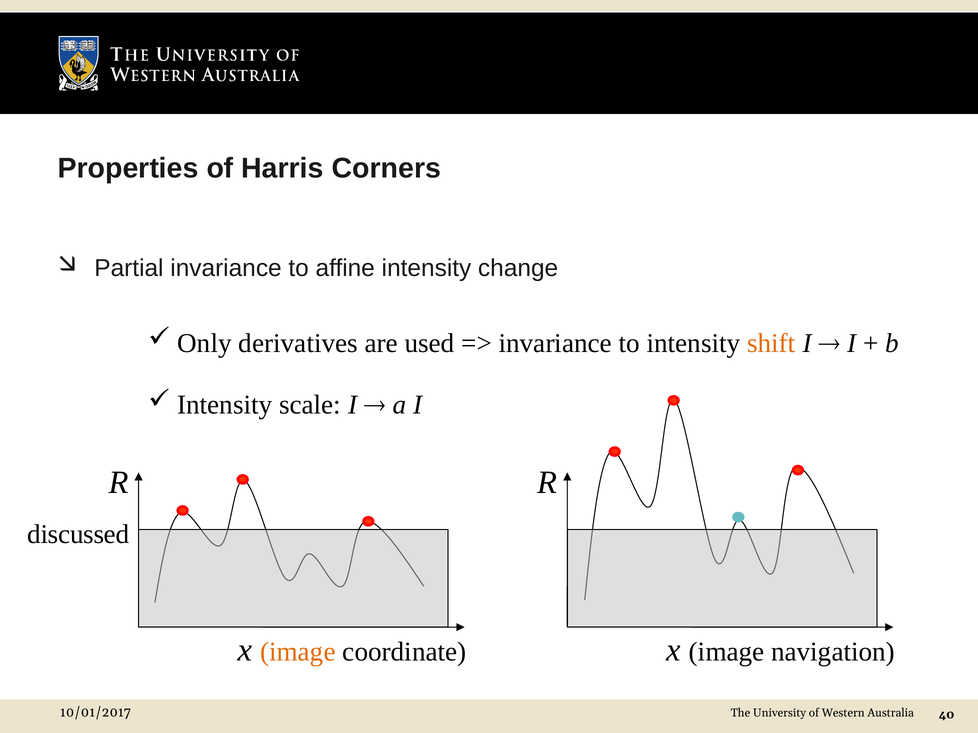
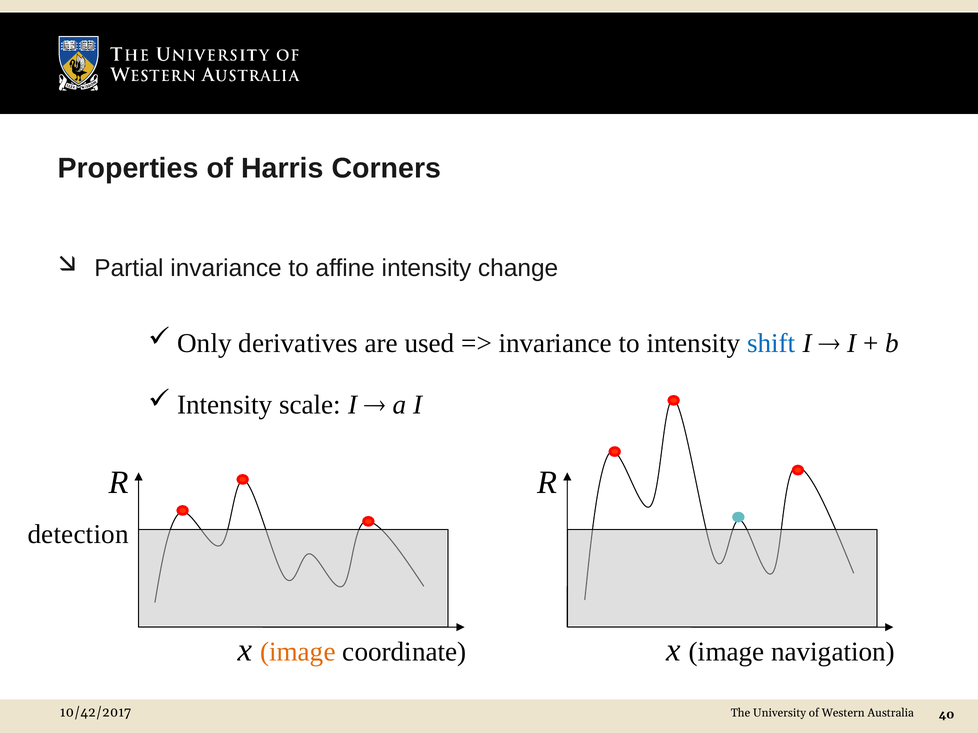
shift colour: orange -> blue
discussed: discussed -> detection
10/01/2017: 10/01/2017 -> 10/42/2017
